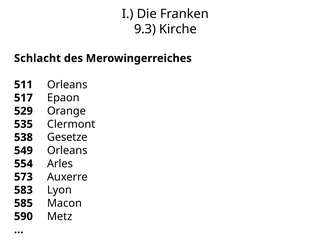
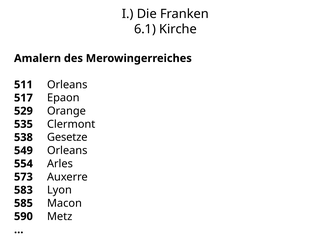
9.3: 9.3 -> 6.1
Schlacht: Schlacht -> Amalern
